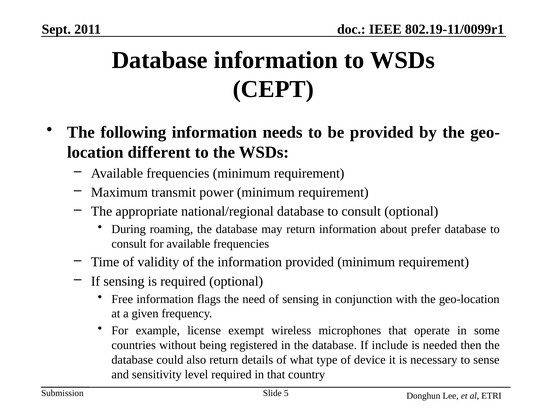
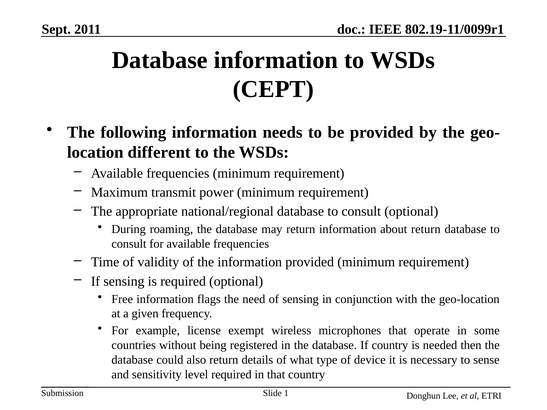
about prefer: prefer -> return
If include: include -> country
5: 5 -> 1
